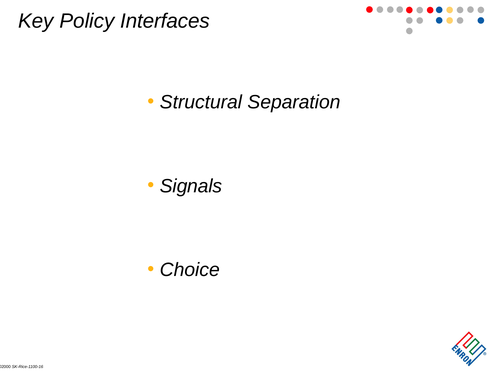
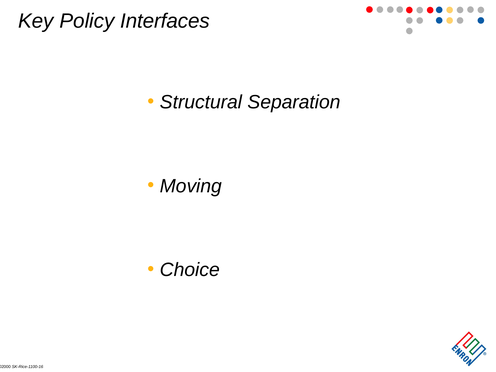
Signals: Signals -> Moving
